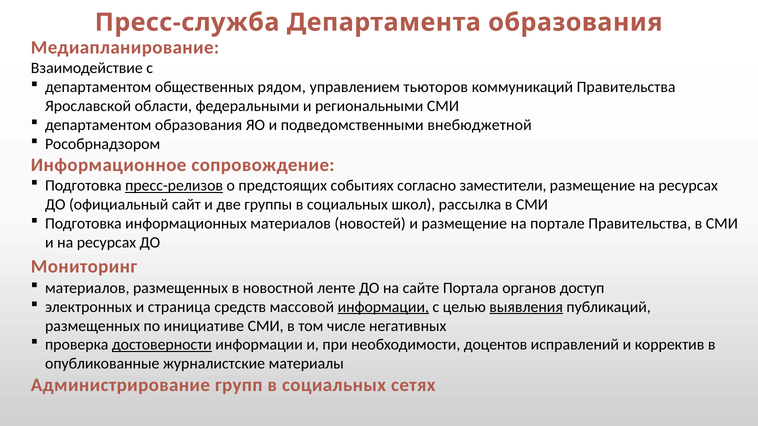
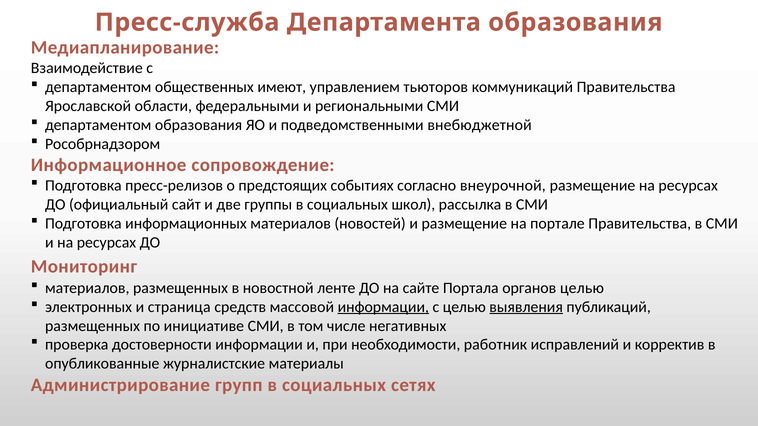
рядом: рядом -> имеют
пресс-релизов underline: present -> none
заместители: заместители -> внеурочной
органов доступ: доступ -> целью
достоверности underline: present -> none
доцентов: доцентов -> работник
